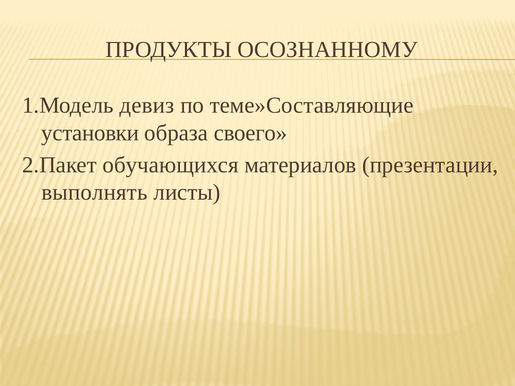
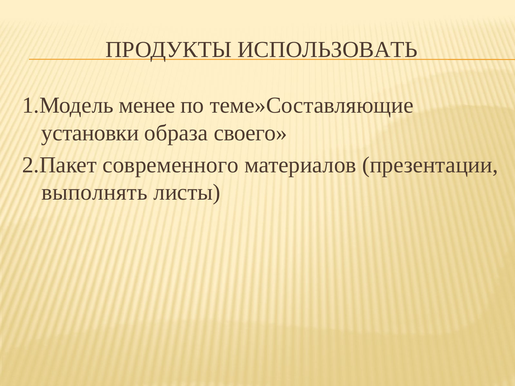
ОСОЗНАННОМУ: ОСОЗНАННОМУ -> ИСПОЛЬЗОВАТЬ
девиз: девиз -> менее
обучающихся: обучающихся -> современного
